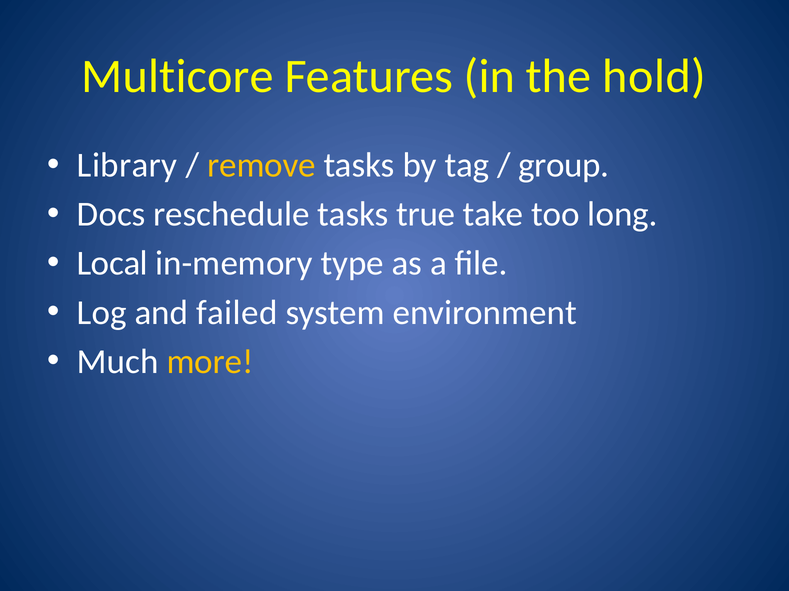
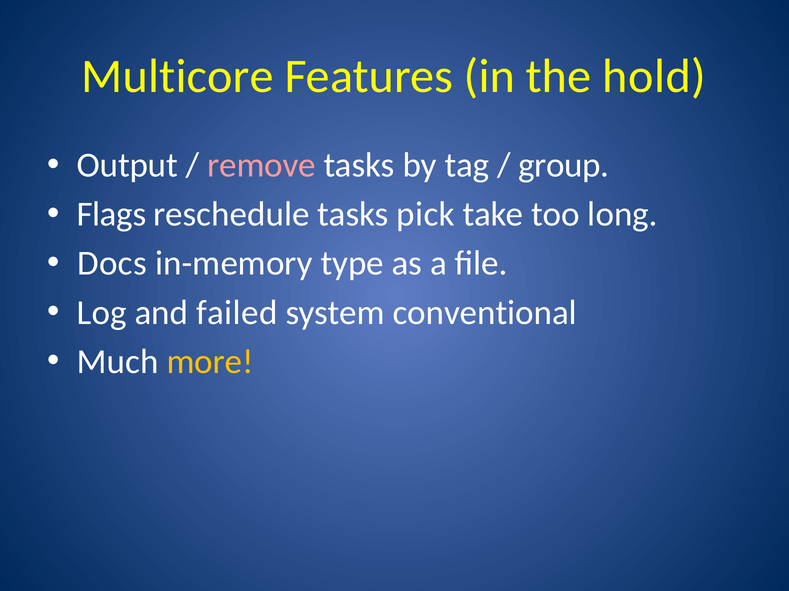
Library: Library -> Output
remove colour: yellow -> pink
Docs: Docs -> Flags
true: true -> pick
Local: Local -> Docs
environment: environment -> conventional
